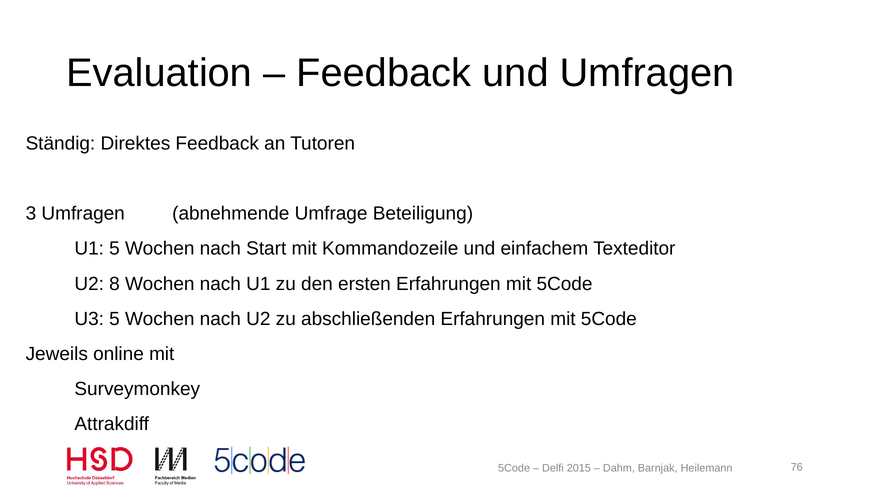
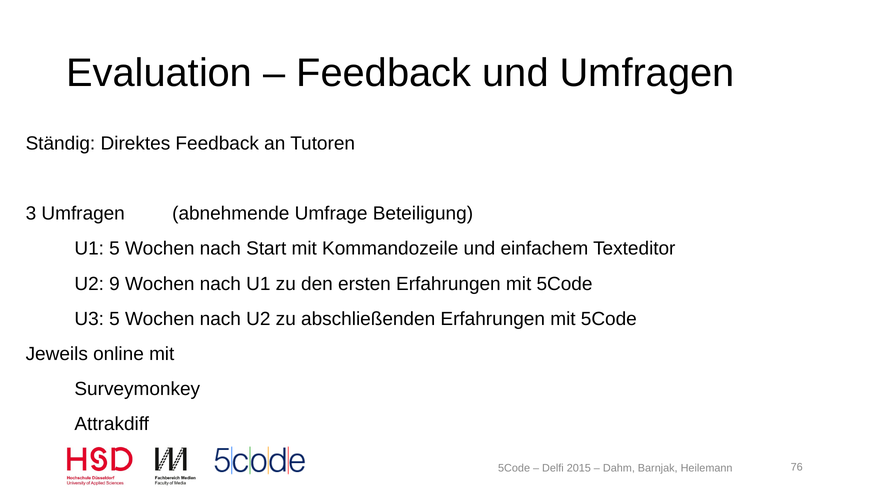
8: 8 -> 9
